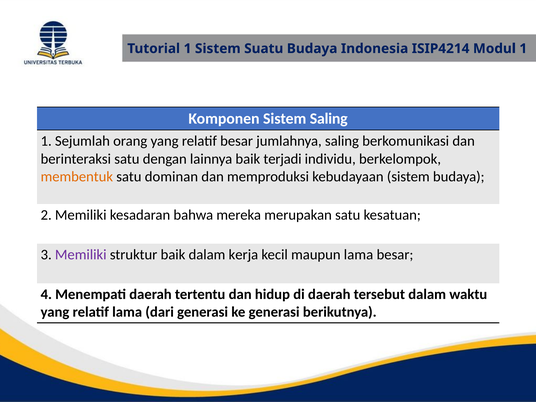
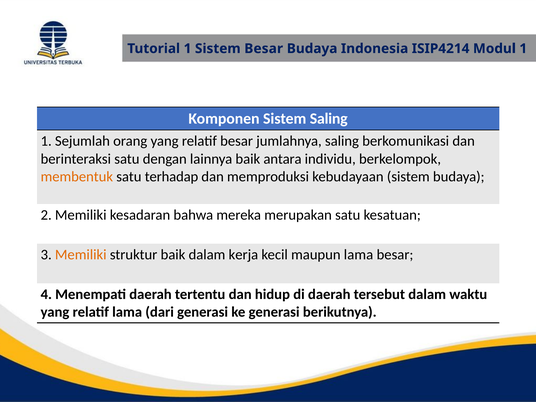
Sistem Suatu: Suatu -> Besar
terjadi: terjadi -> antara
dominan: dominan -> terhadap
Memiliki at (81, 255) colour: purple -> orange
